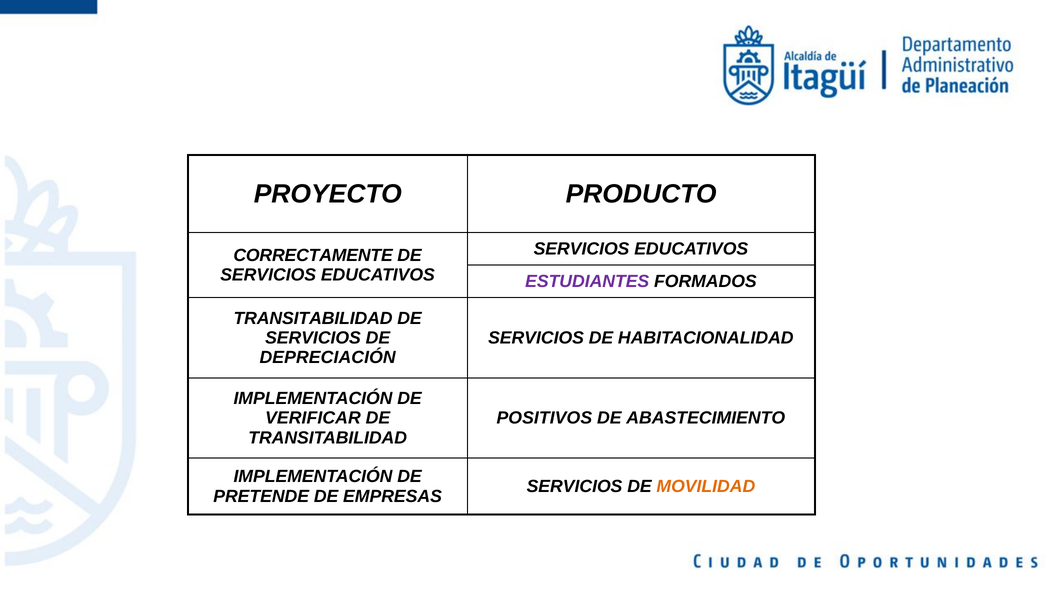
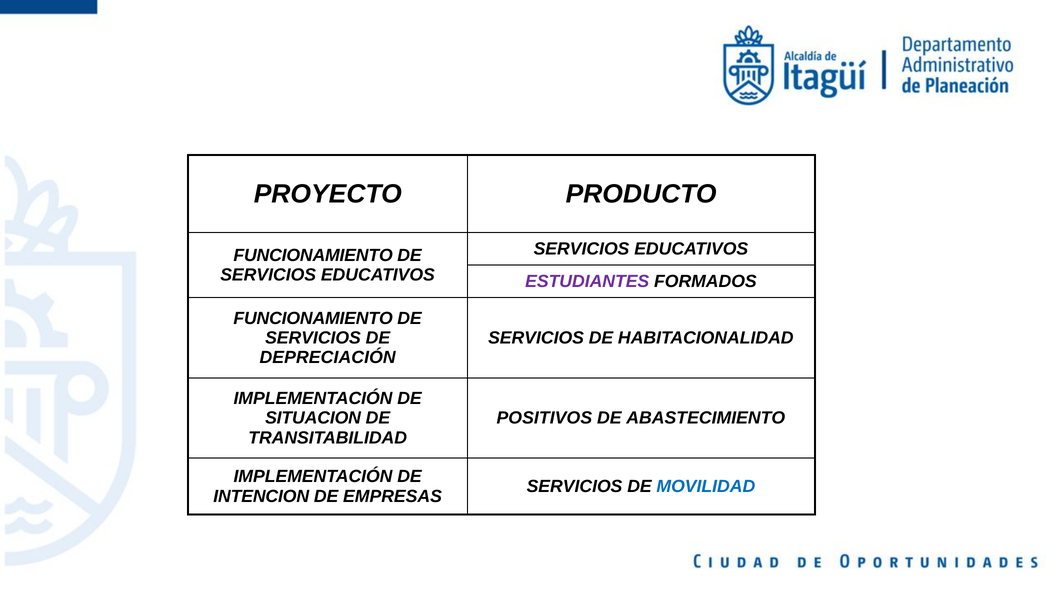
CORRECTAMENTE at (313, 256): CORRECTAMENTE -> FUNCIONAMIENTO
TRANSITABILIDAD at (313, 319): TRANSITABILIDAD -> FUNCIONAMIENTO
VERIFICAR: VERIFICAR -> SITUACION
MOVILIDAD colour: orange -> blue
PRETENDE: PRETENDE -> INTENCION
